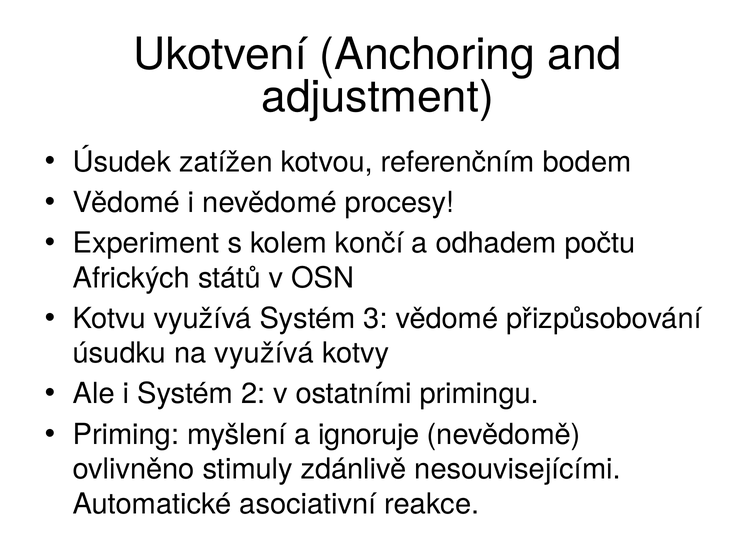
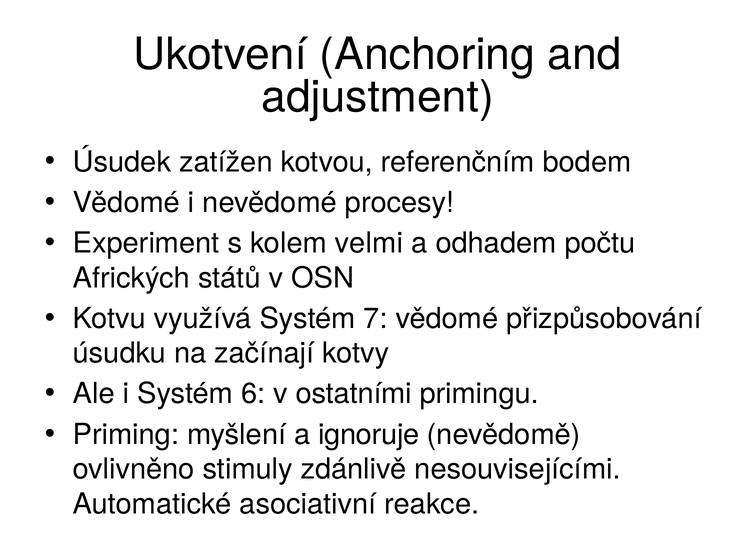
končí: končí -> velmi
3: 3 -> 7
na využívá: využívá -> začínají
2: 2 -> 6
